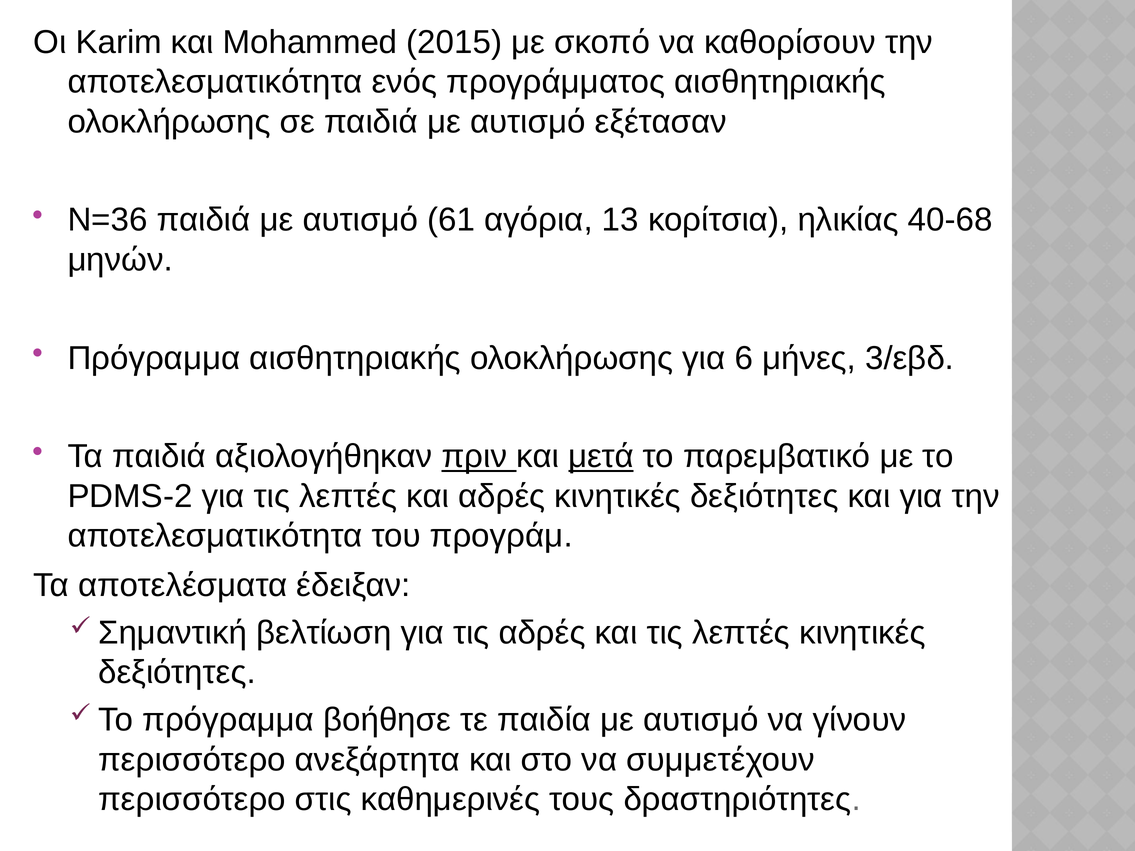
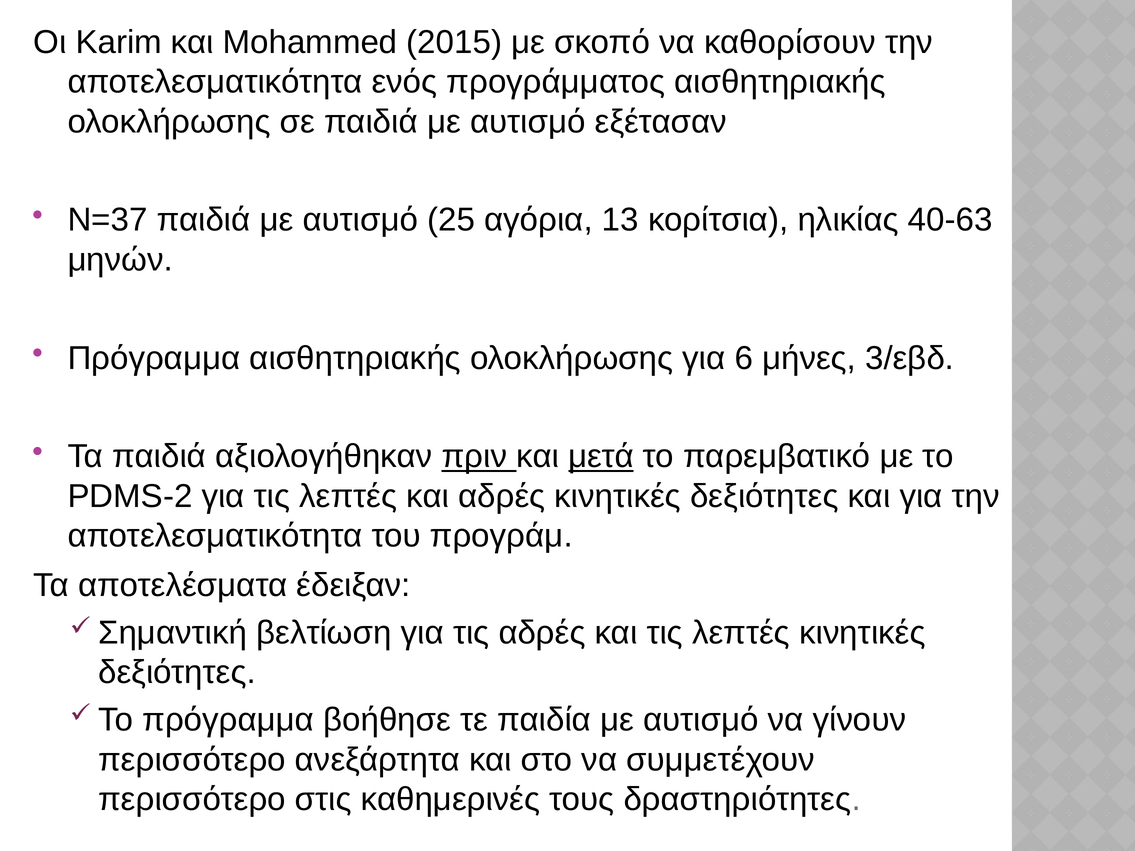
Ν=36: Ν=36 -> Ν=37
61: 61 -> 25
40-68: 40-68 -> 40-63
